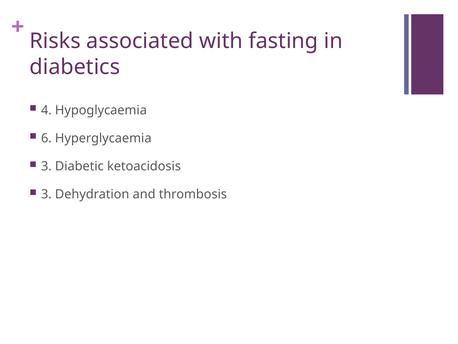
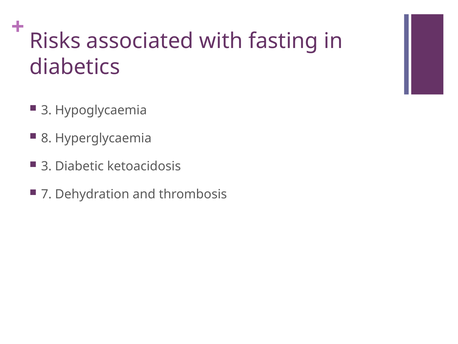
4 at (46, 110): 4 -> 3
6: 6 -> 8
3 at (46, 194): 3 -> 7
